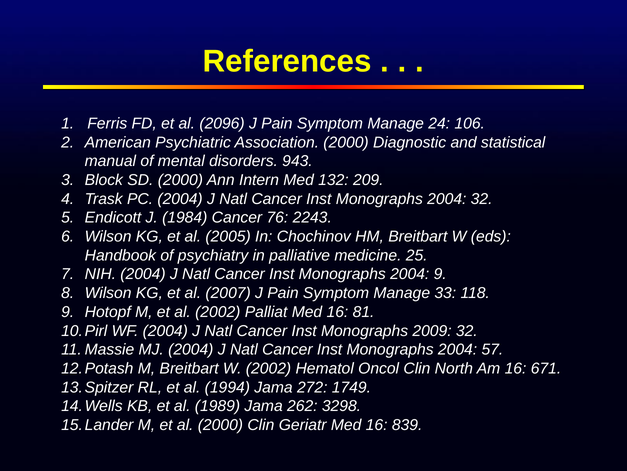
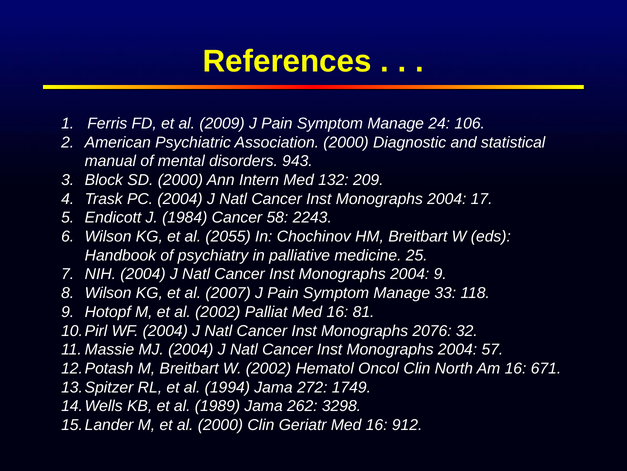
2096: 2096 -> 2009
2004 32: 32 -> 17
76: 76 -> 58
2005: 2005 -> 2055
2009: 2009 -> 2076
839: 839 -> 912
